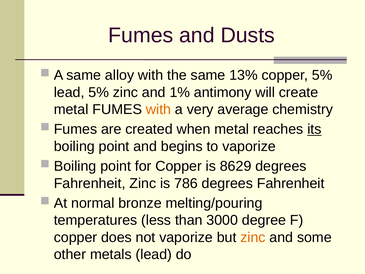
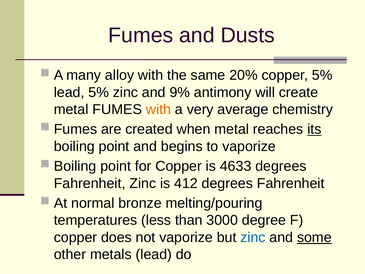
A same: same -> many
13%: 13% -> 20%
1%: 1% -> 9%
8629: 8629 -> 4633
786: 786 -> 412
zinc at (253, 237) colour: orange -> blue
some underline: none -> present
